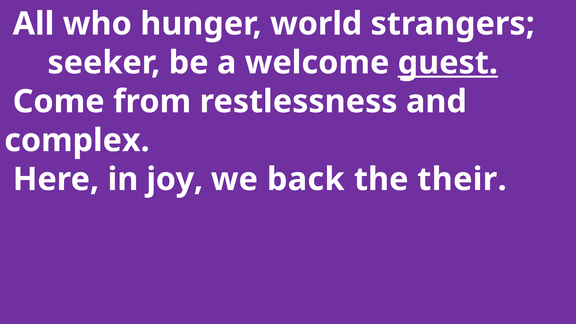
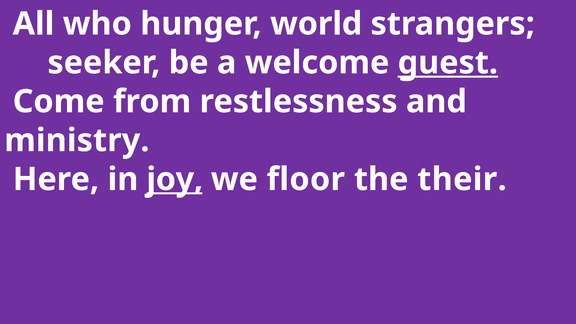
complex: complex -> ministry
joy underline: none -> present
back: back -> floor
